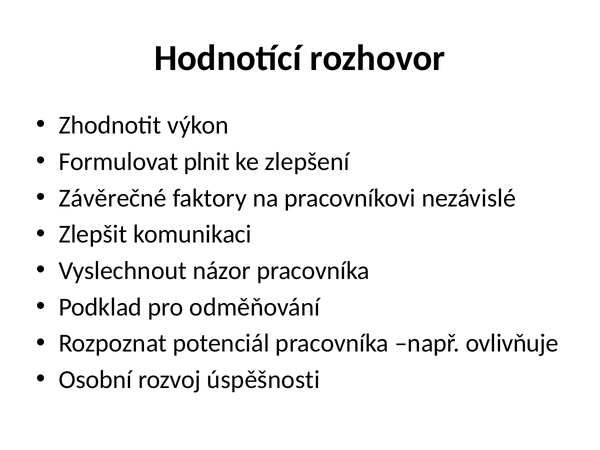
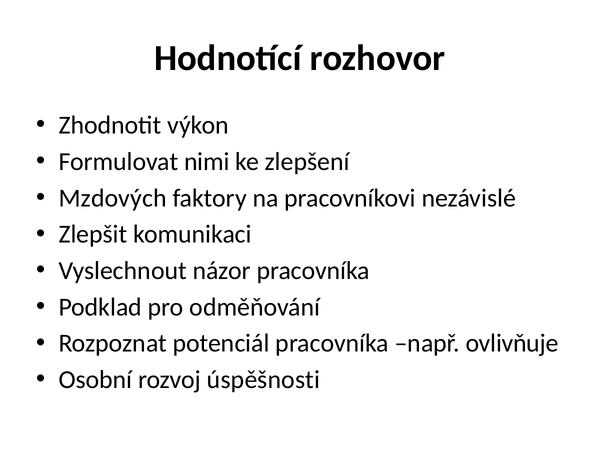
plnit: plnit -> nimi
Závěrečné: Závěrečné -> Mzdových
